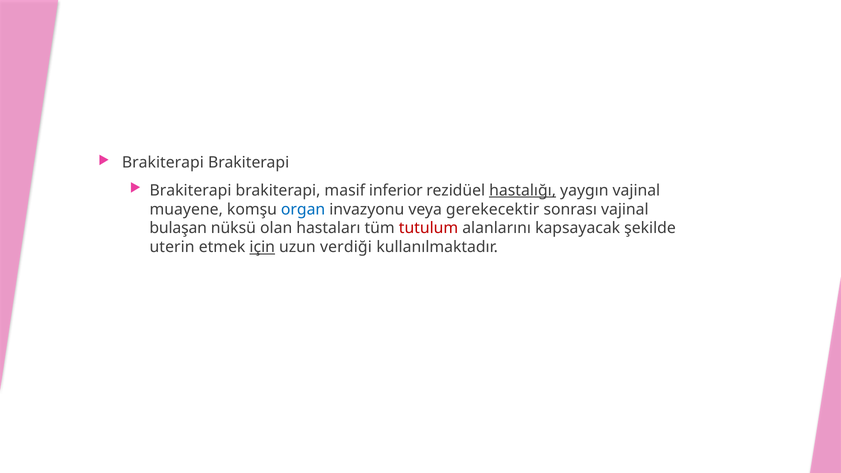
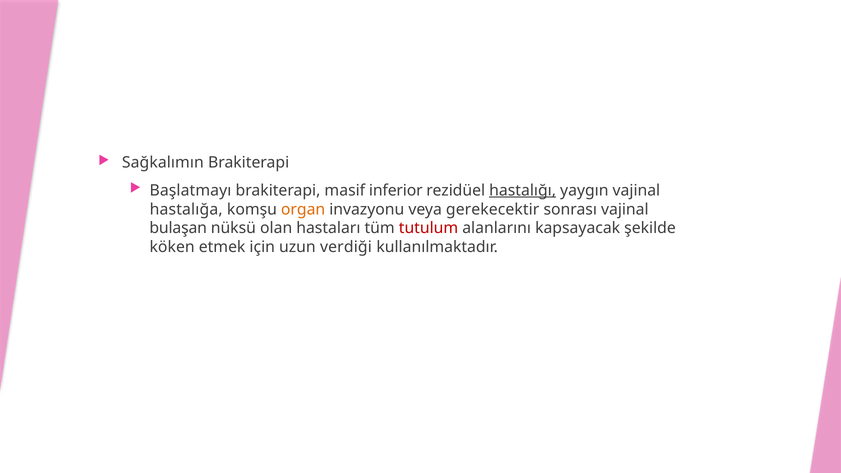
Brakiterapi at (163, 163): Brakiterapi -> Sağkalımın
Brakiterapi at (191, 190): Brakiterapi -> Başlatmayı
muayene: muayene -> hastalığa
organ colour: blue -> orange
uterin: uterin -> köken
için underline: present -> none
